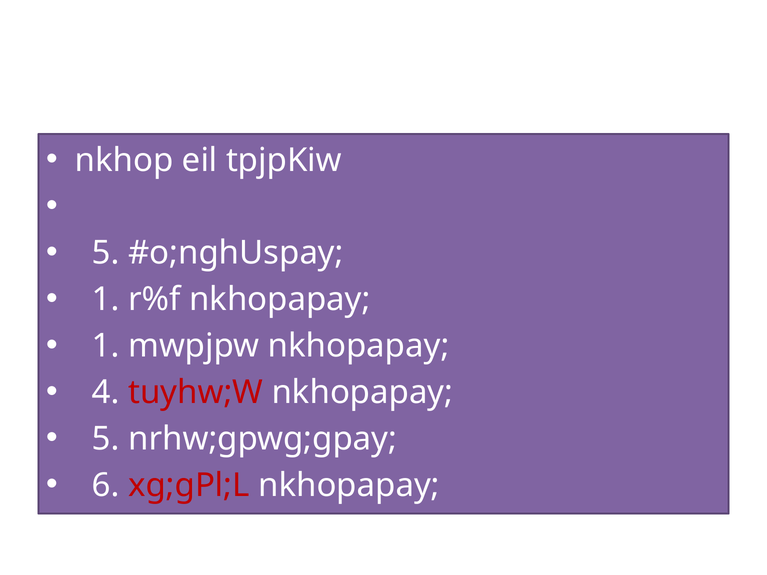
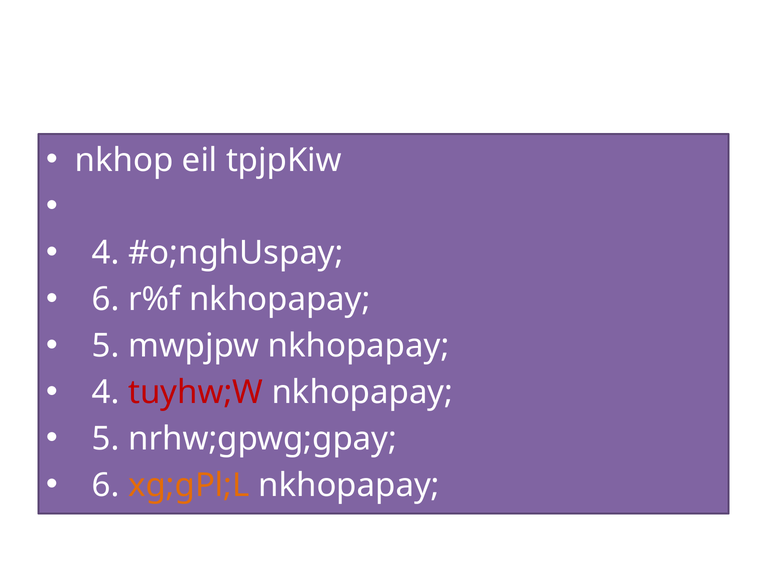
5 at (106, 253): 5 -> 4
1 at (106, 300): 1 -> 6
1 at (106, 346): 1 -> 5
xg;gPl;L colour: red -> orange
